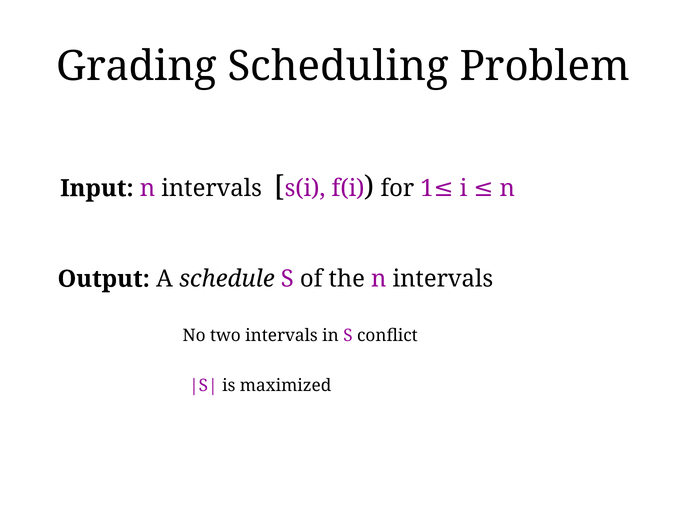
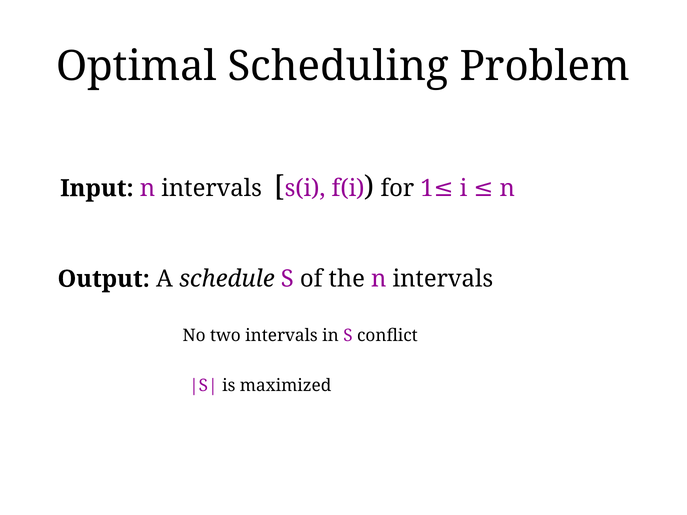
Grading: Grading -> Optimal
